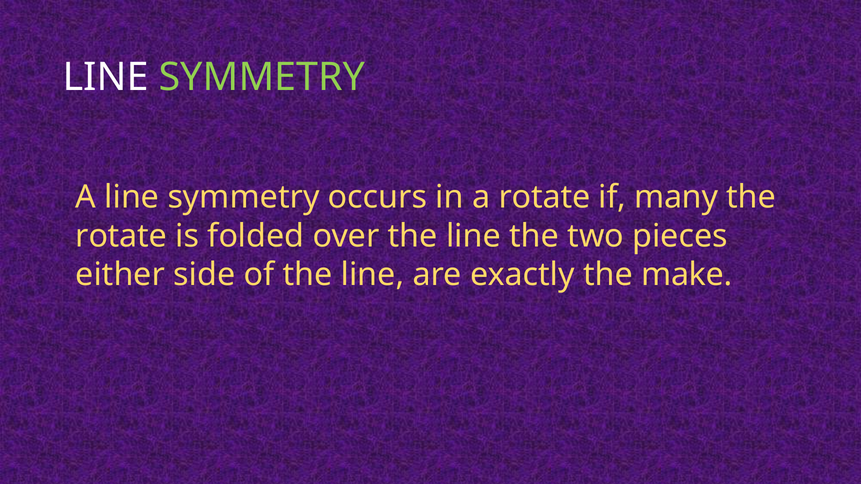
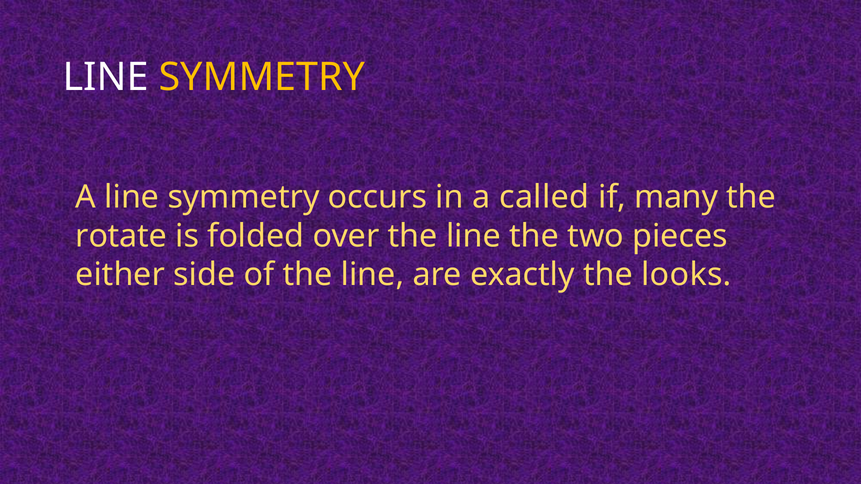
SYMMETRY at (262, 77) colour: light green -> yellow
a rotate: rotate -> called
make: make -> looks
